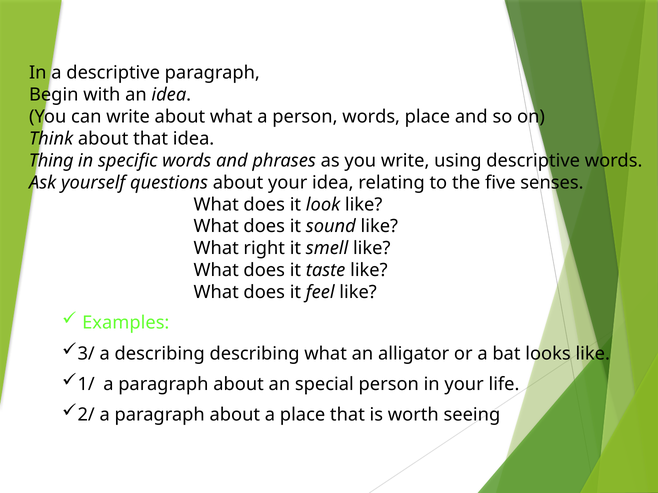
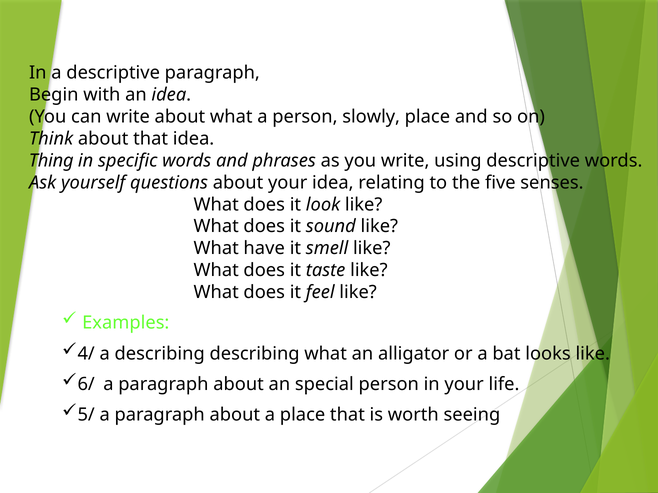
person words: words -> slowly
right: right -> have
3/: 3/ -> 4/
1/: 1/ -> 6/
2/: 2/ -> 5/
